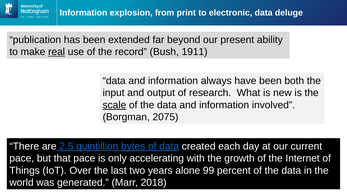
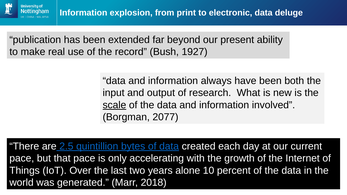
real underline: present -> none
1911: 1911 -> 1927
2075: 2075 -> 2077
99: 99 -> 10
